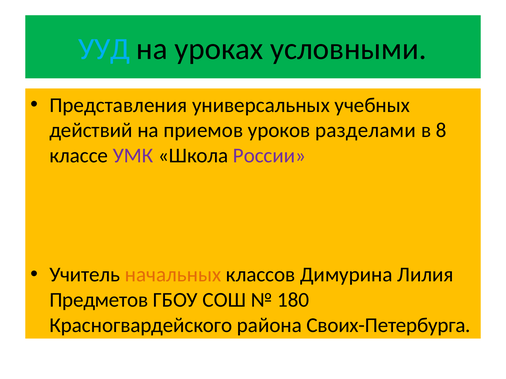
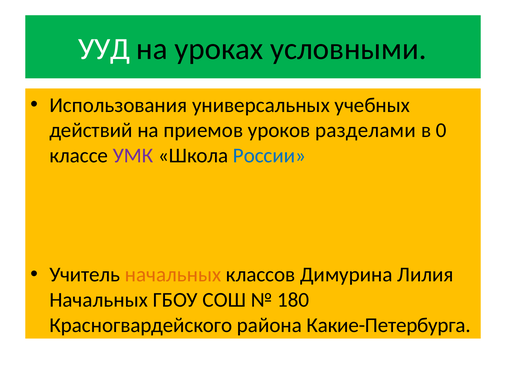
УУД colour: light blue -> white
Представления: Представления -> Использования
8: 8 -> 0
России colour: purple -> blue
Предметов at (99, 300): Предметов -> Начальных
Своих-Петербурга: Своих-Петербурга -> Какие-Петербурга
